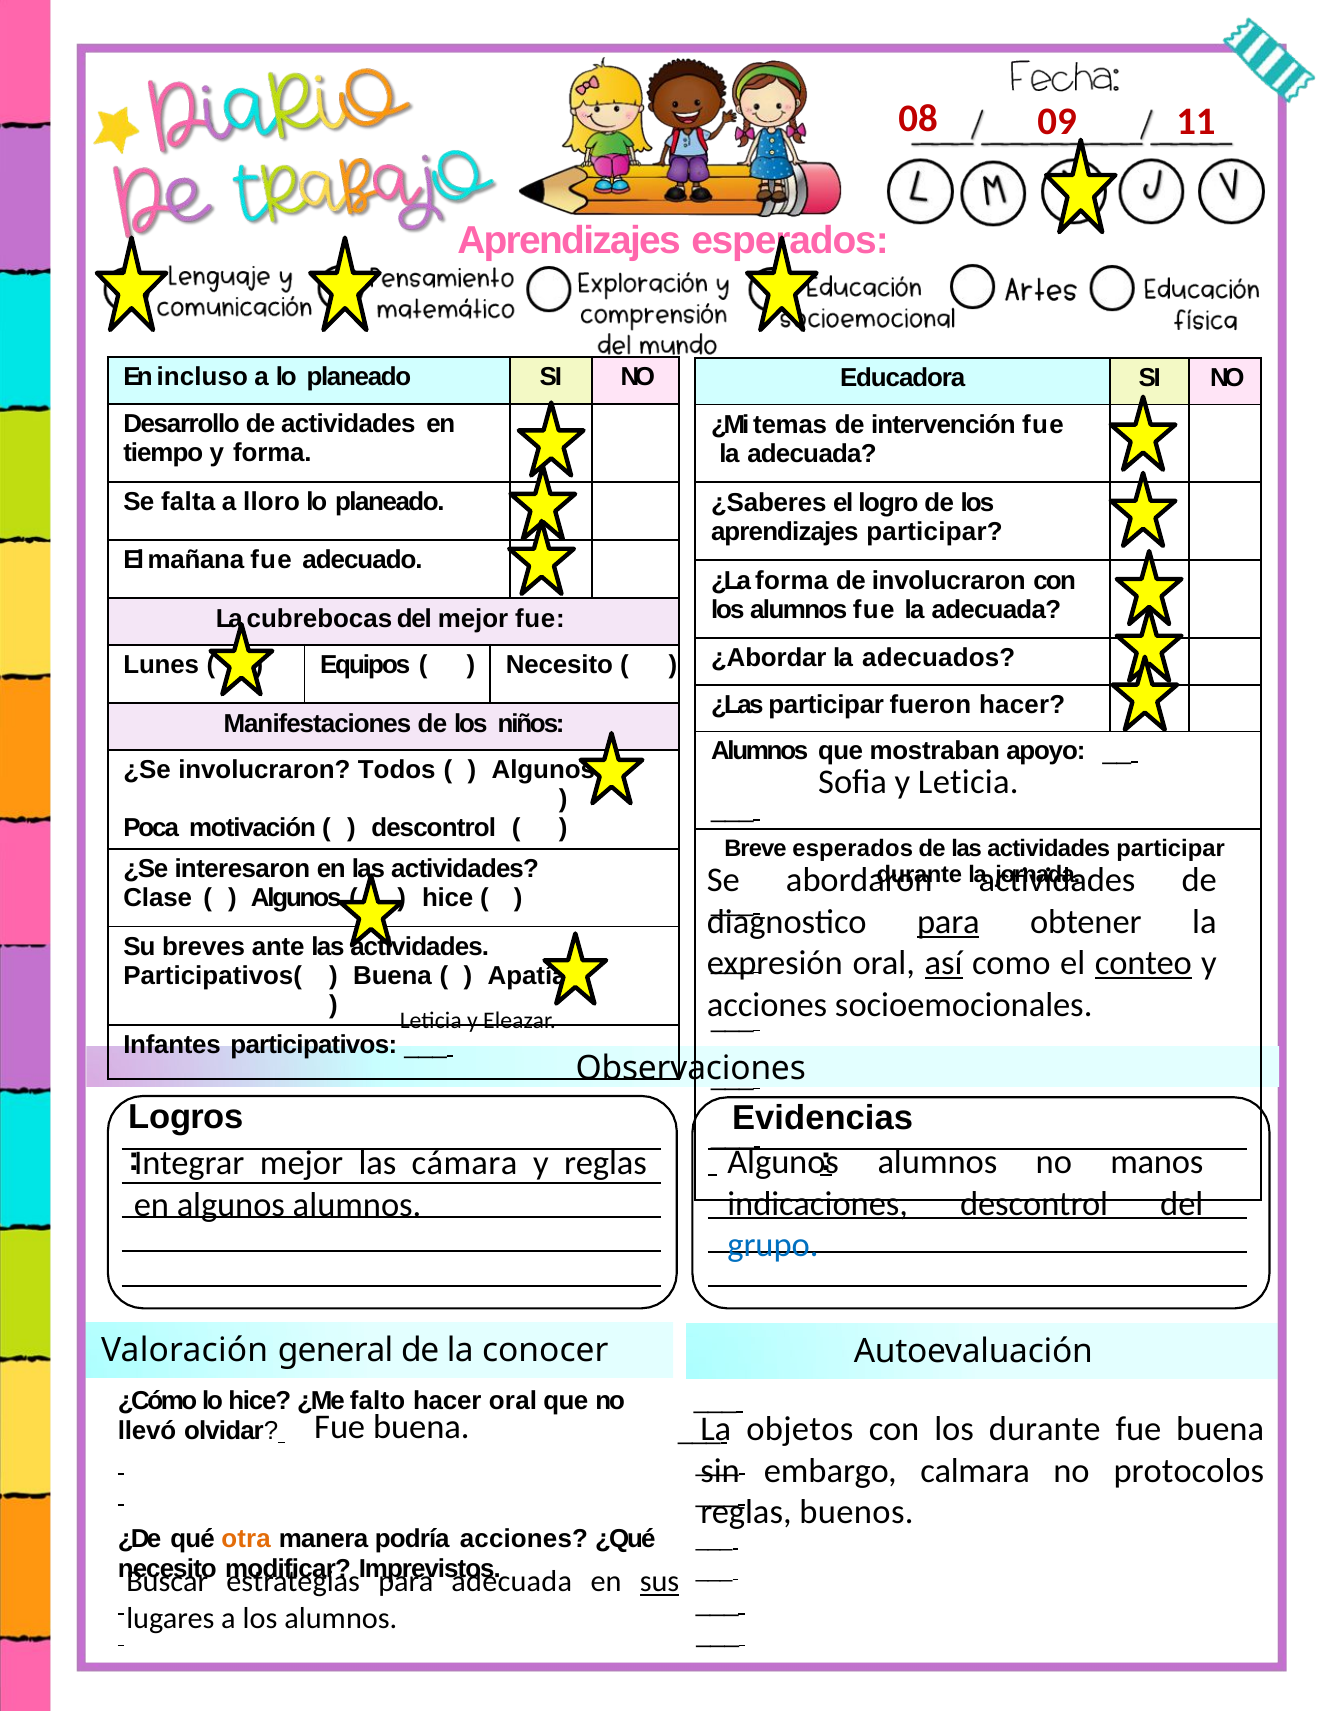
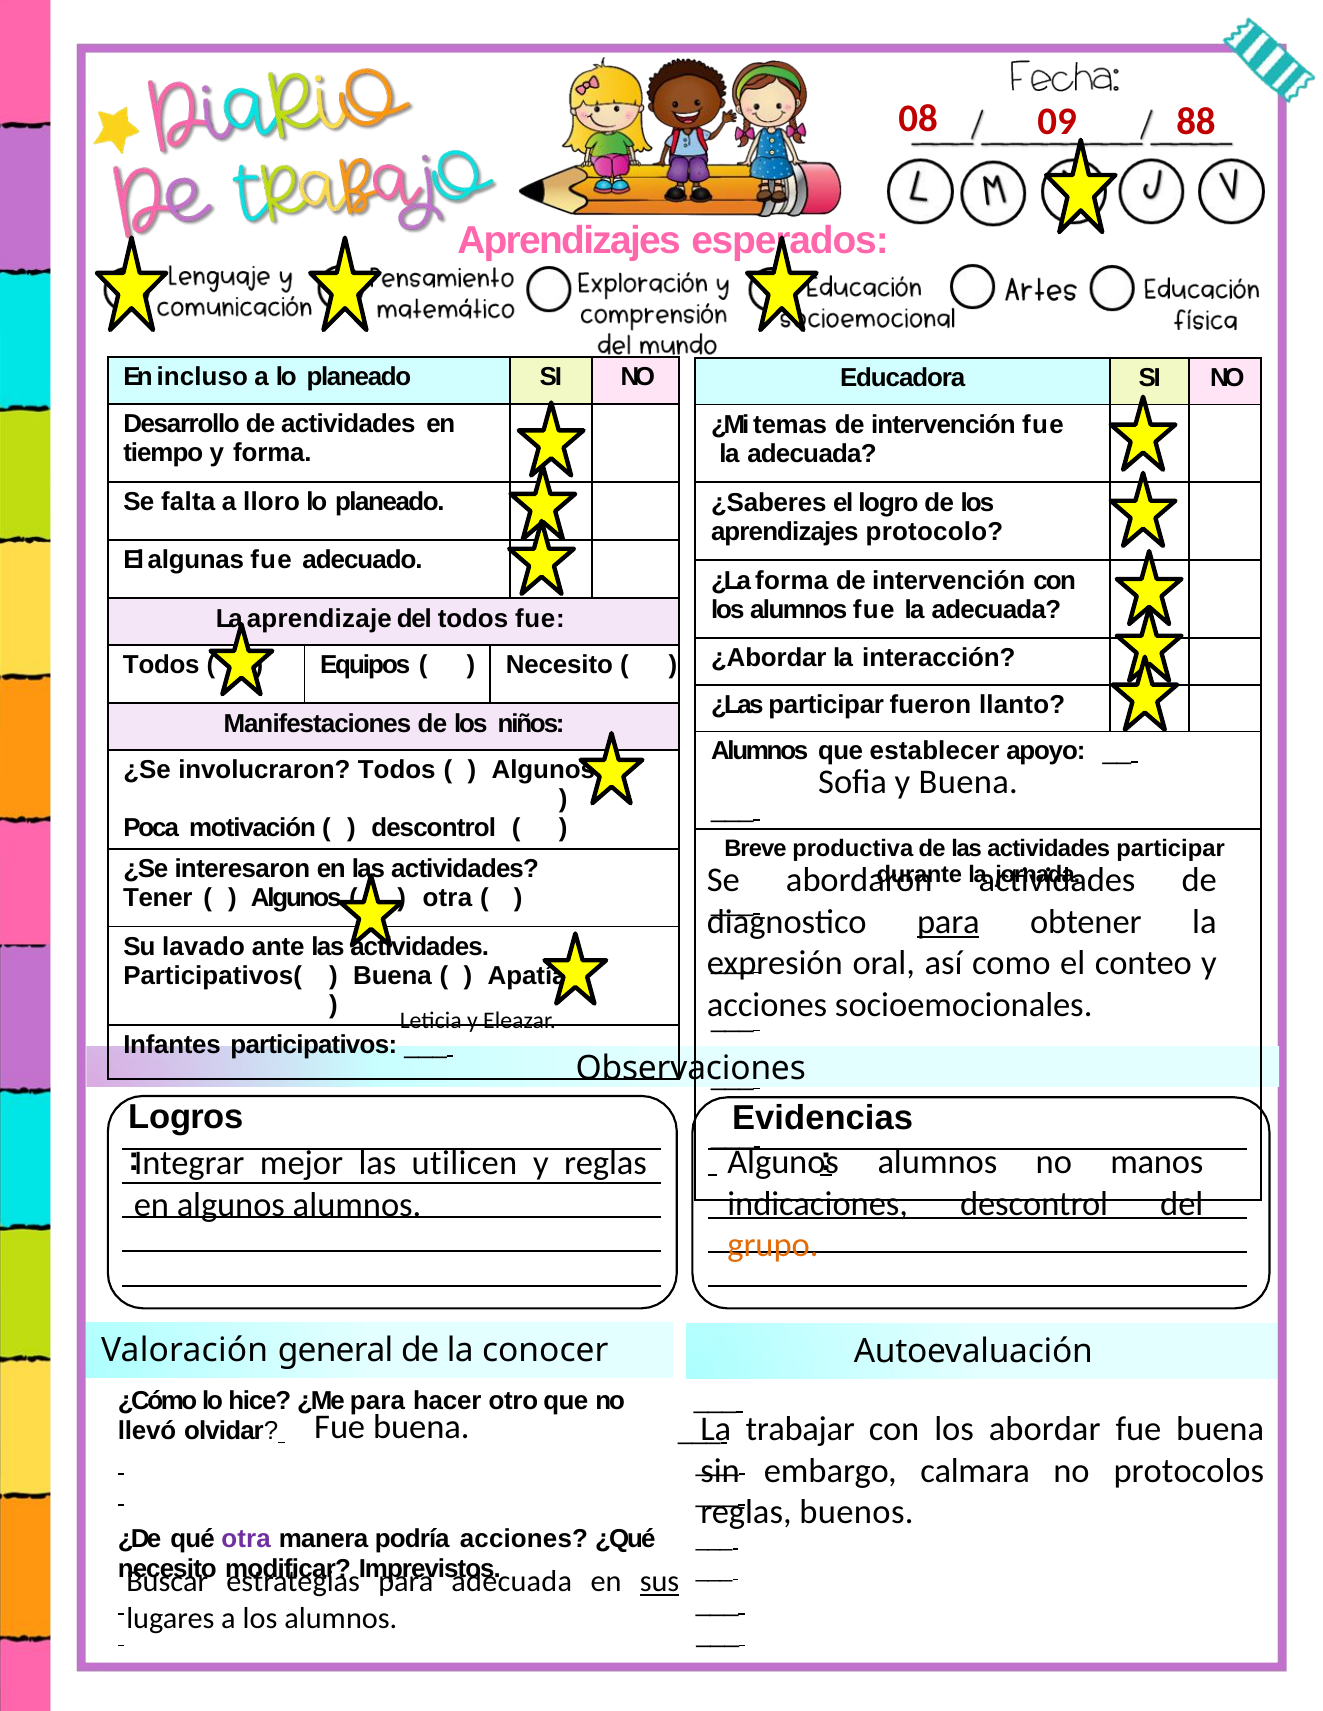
11: 11 -> 88
aprendizajes participar: participar -> protocolo
mañana: mañana -> algunas
forma de involucraron: involucraron -> intervención
cubrebocas: cubrebocas -> aprendizaje
del mejor: mejor -> todos
adecuados: adecuados -> interacción
Lunes at (161, 665): Lunes -> Todos
fueron hacer: hacer -> llanto
mostraban: mostraban -> establecer
y Leticia: Leticia -> Buena
Breve esperados: esperados -> productiva
Clase: Clase -> Tener
hice at (448, 898): hice -> otra
breves: breves -> lavado
así underline: present -> none
conteo underline: present -> none
cámara: cámara -> utilicen
grupo colour: blue -> orange
¿Me falto: falto -> para
hacer oral: oral -> otro
objetos: objetos -> trabajar
los durante: durante -> abordar
otra at (246, 1538) colour: orange -> purple
